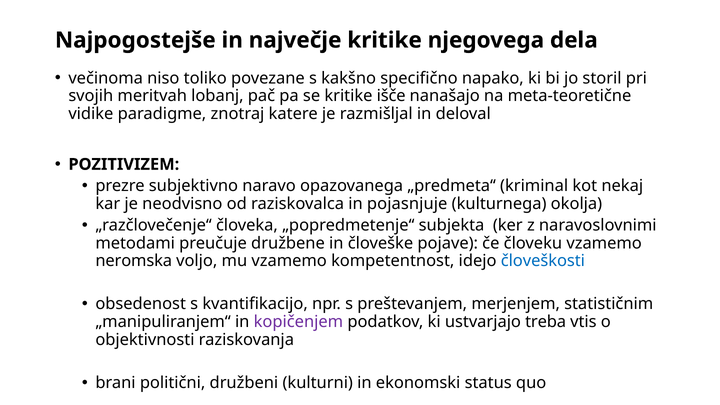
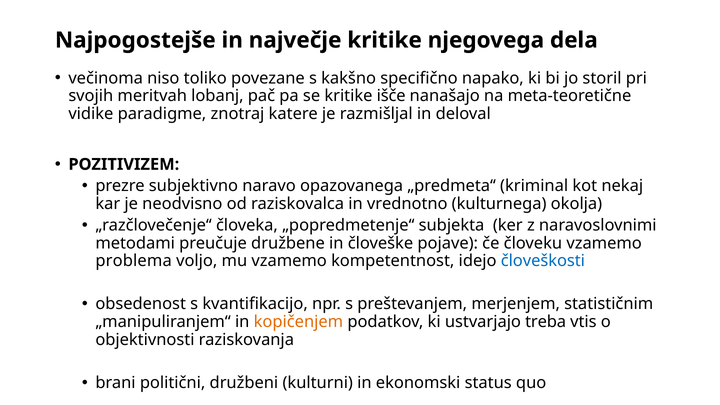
in pojasnjuje: pojasnjuje -> vrednotno
neromska: neromska -> problema
kopičenjem colour: purple -> orange
